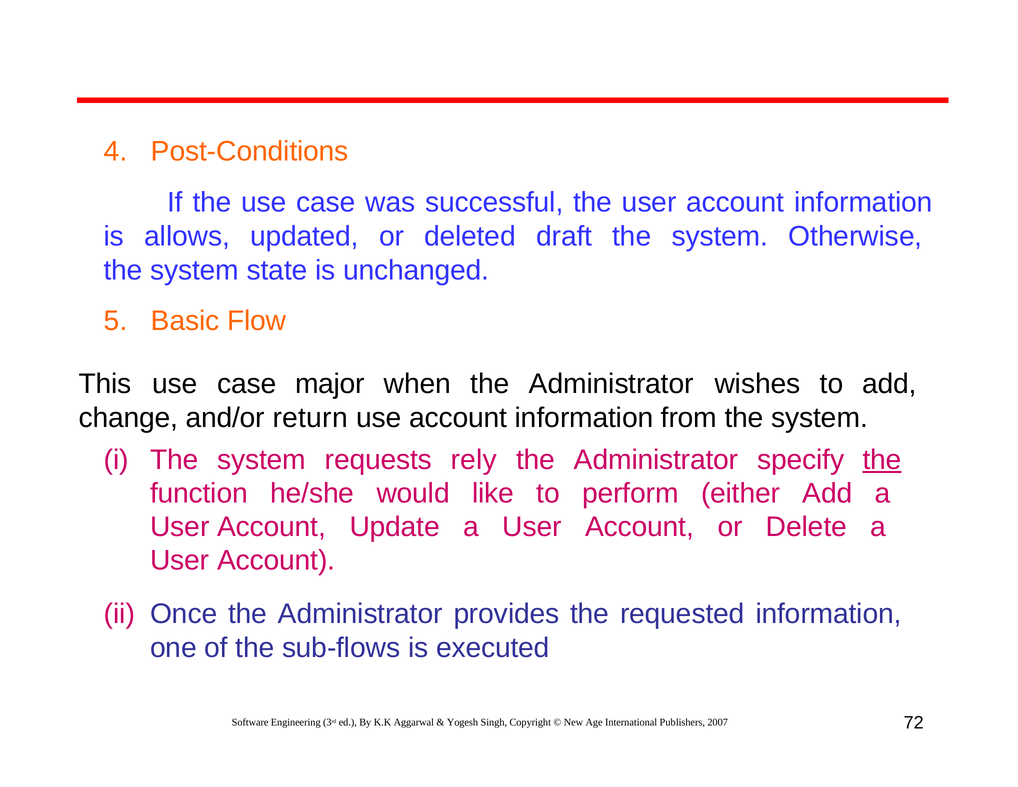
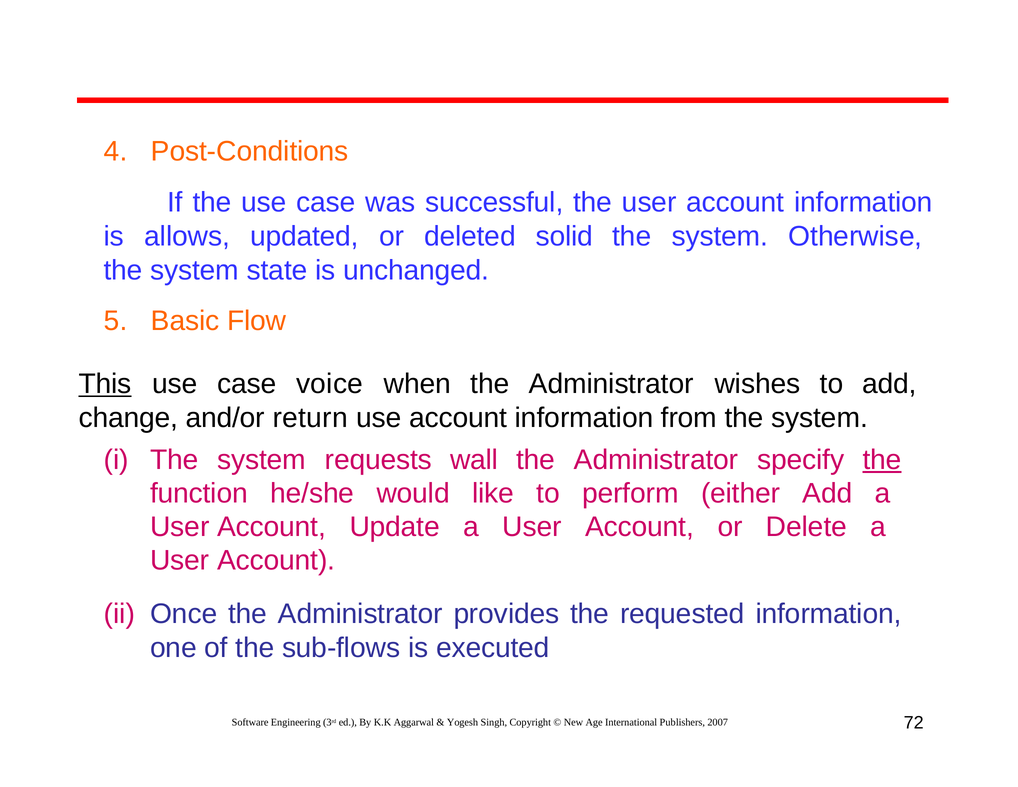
draft: draft -> solid
This underline: none -> present
major: major -> voice
rely: rely -> wall
